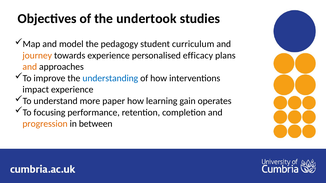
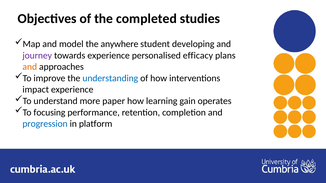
undertook: undertook -> completed
pedagogy: pedagogy -> anywhere
curriculum: curriculum -> developing
journey colour: orange -> purple
progression colour: orange -> blue
between: between -> platform
